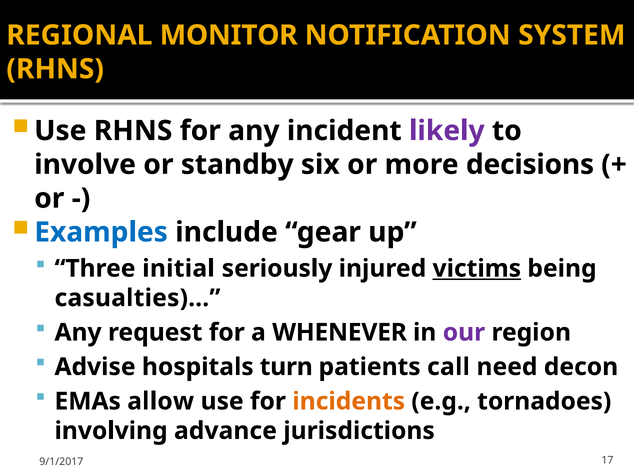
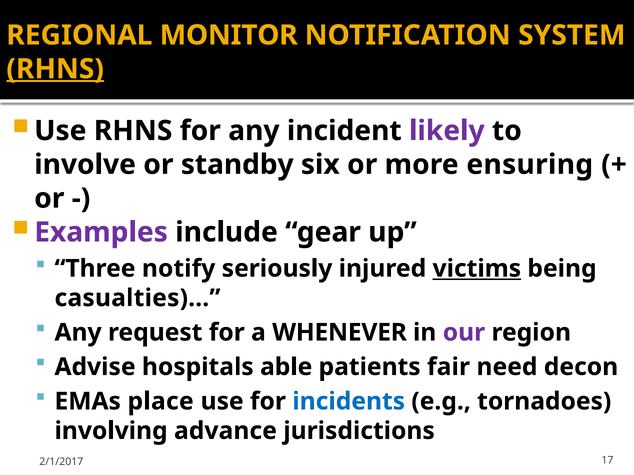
RHNS at (55, 69) underline: none -> present
decisions: decisions -> ensuring
Examples colour: blue -> purple
initial: initial -> notify
turn: turn -> able
call: call -> fair
allow: allow -> place
incidents colour: orange -> blue
9/1/2017: 9/1/2017 -> 2/1/2017
